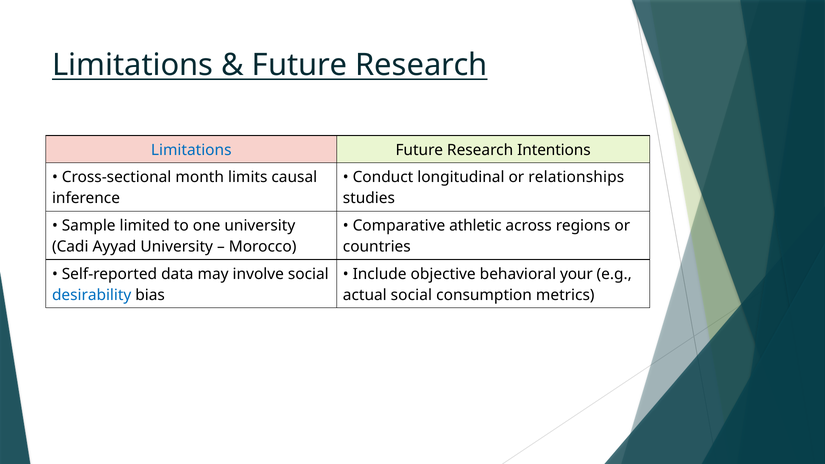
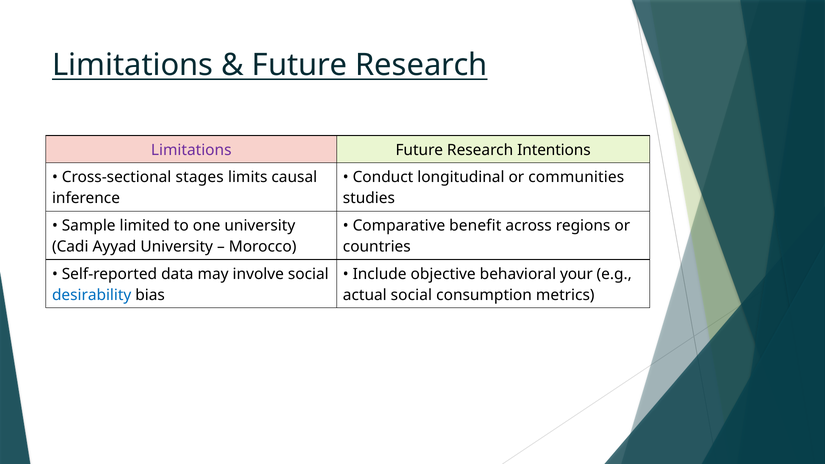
Limitations at (191, 150) colour: blue -> purple
month: month -> stages
relationships: relationships -> communities
athletic: athletic -> benefit
